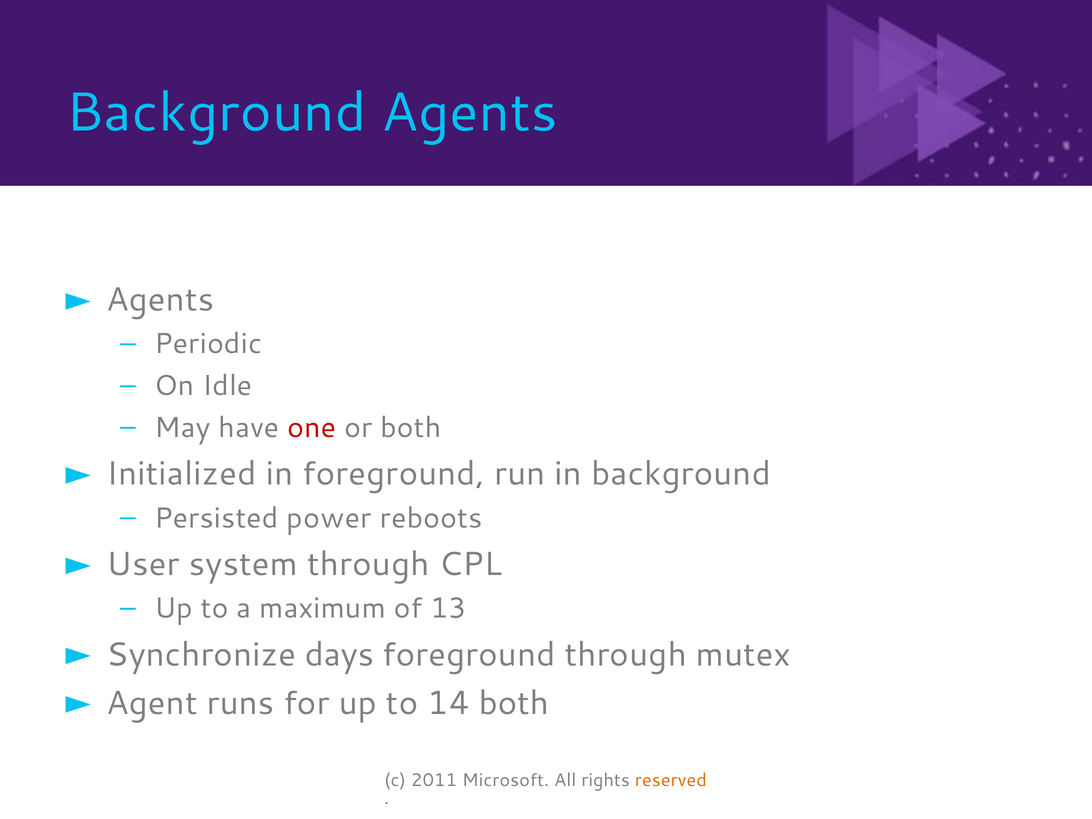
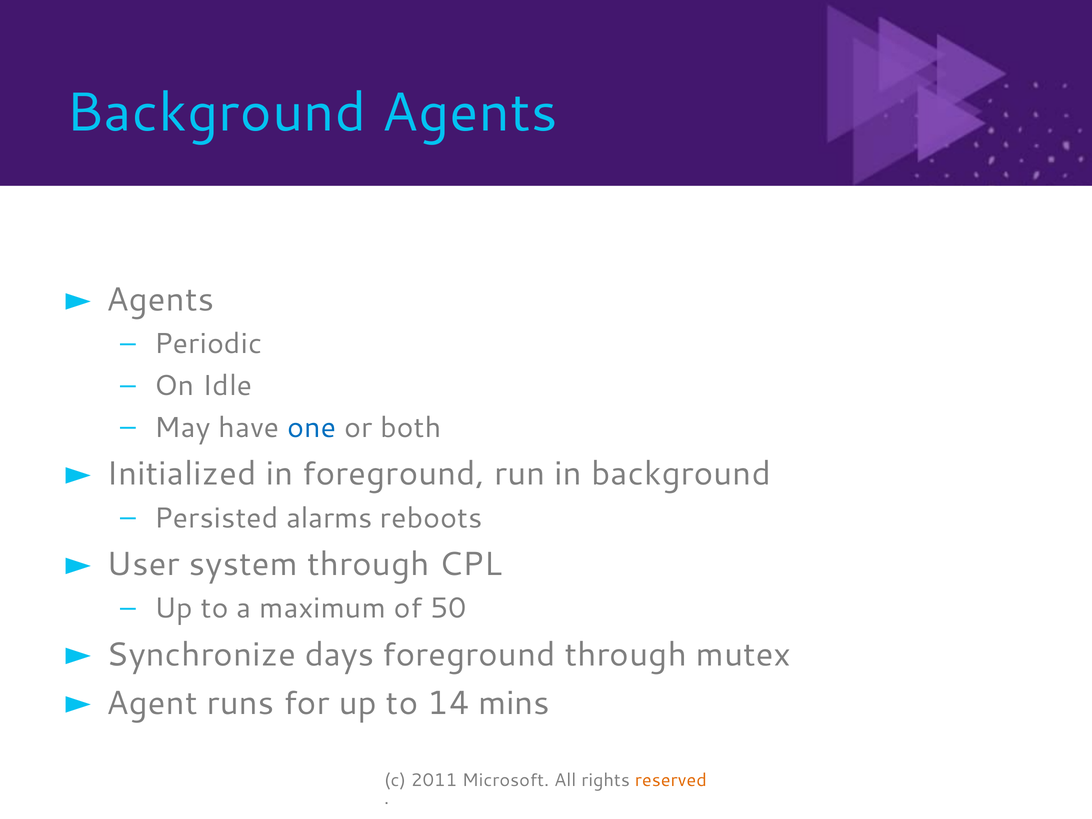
one colour: red -> blue
power: power -> alarms
13: 13 -> 50
14 both: both -> mins
